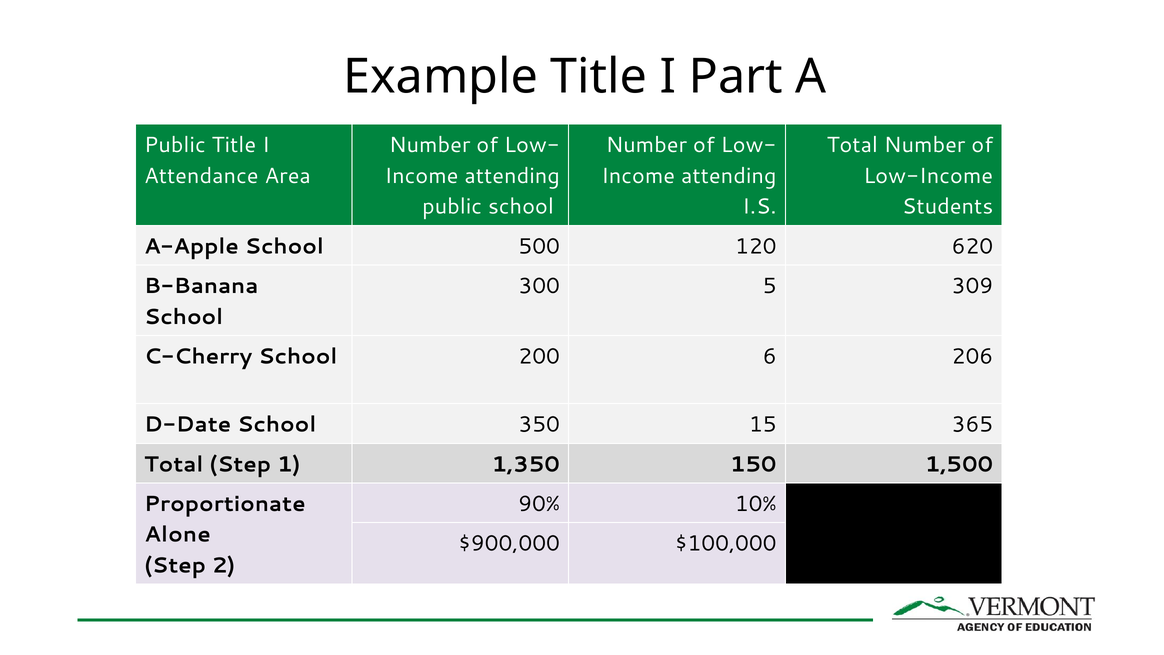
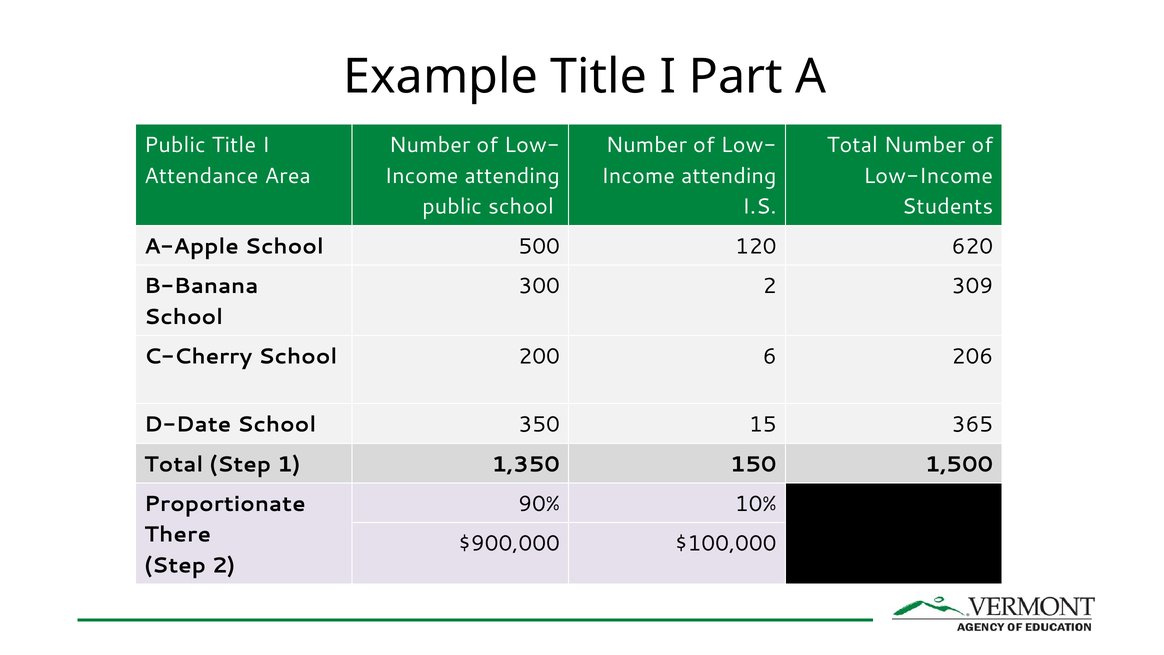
300 5: 5 -> 2
Alone: Alone -> There
